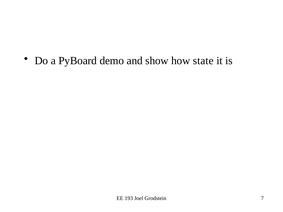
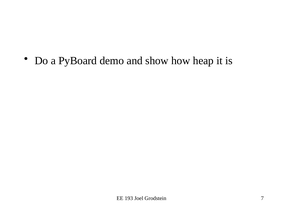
state: state -> heap
